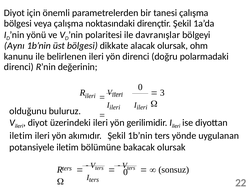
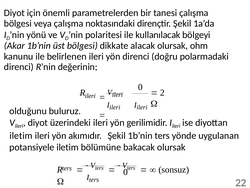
davranışlar: davranışlar -> kullanılacak
Aynı: Aynı -> Akar
3: 3 -> 2
